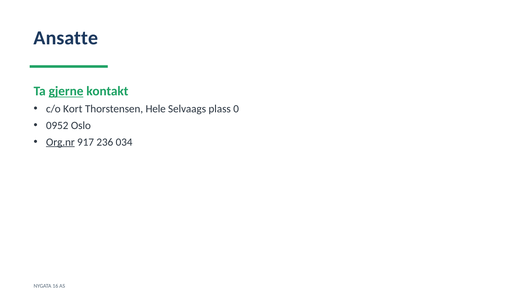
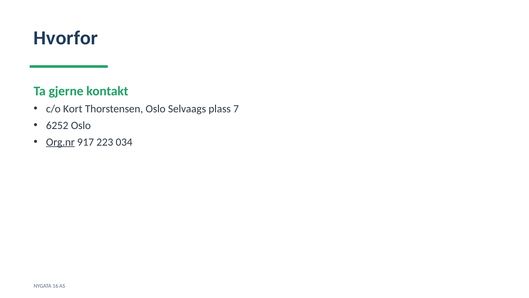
Ansatte: Ansatte -> Hvorfor
gjerne underline: present -> none
Thorstensen Hele: Hele -> Oslo
0: 0 -> 7
0952: 0952 -> 6252
236: 236 -> 223
